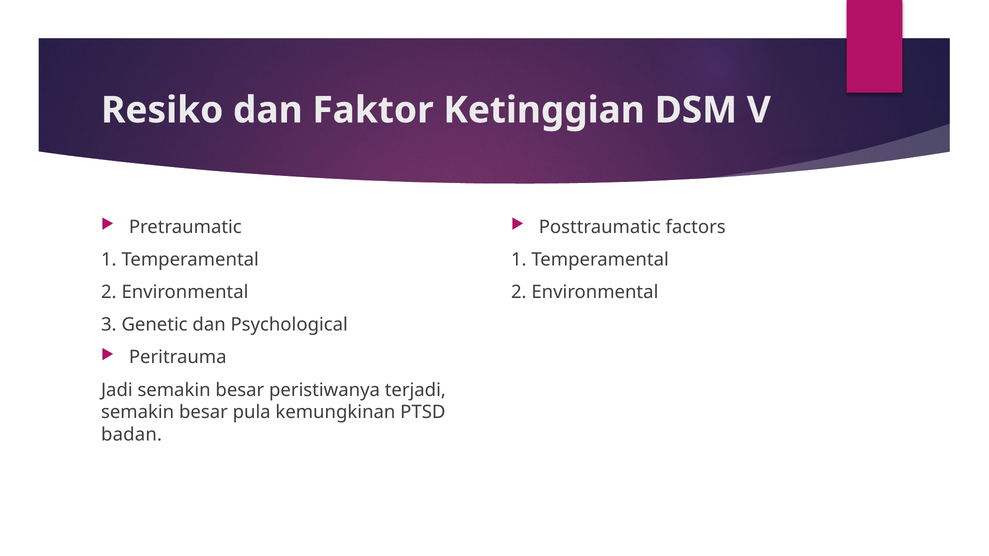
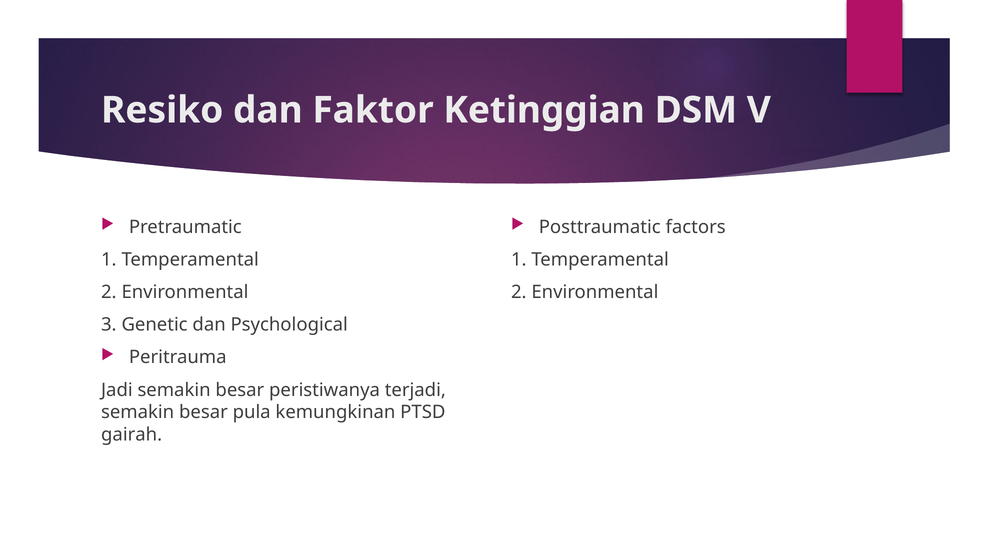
badan: badan -> gairah
